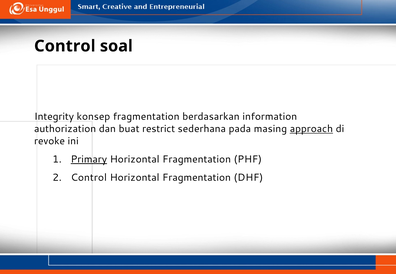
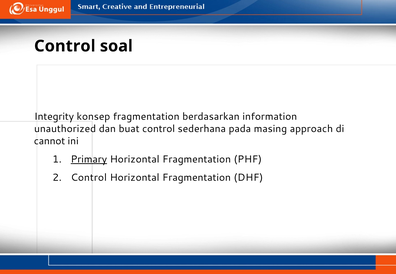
authorization: authorization -> unauthorized
buat restrict: restrict -> control
approach underline: present -> none
revoke: revoke -> cannot
